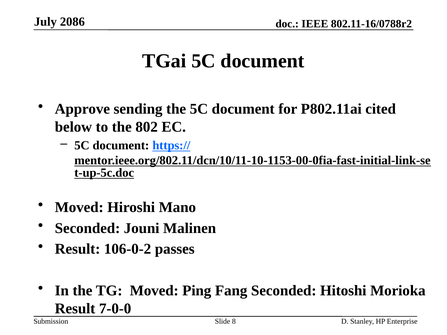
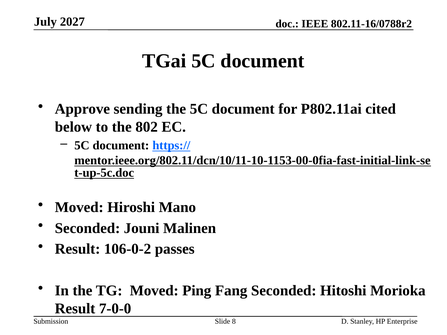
2086: 2086 -> 2027
